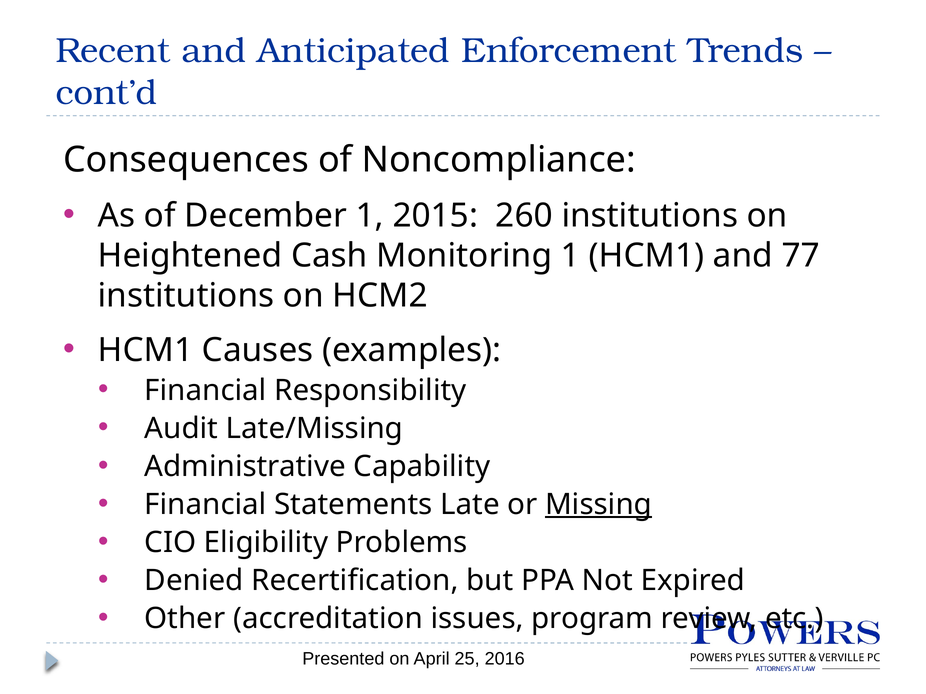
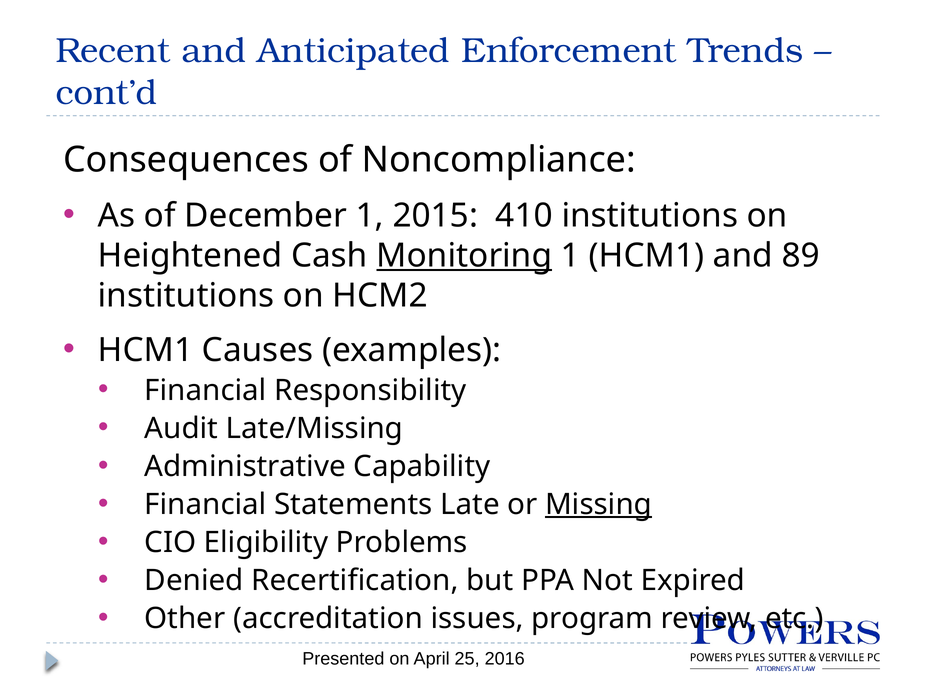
260: 260 -> 410
Monitoring underline: none -> present
77: 77 -> 89
